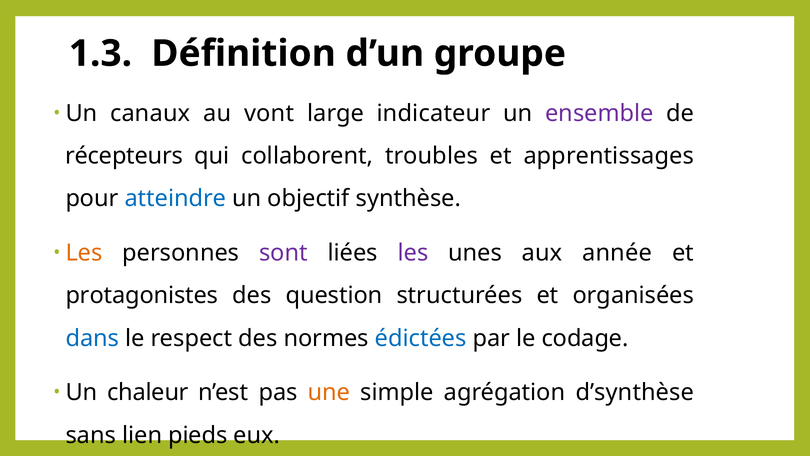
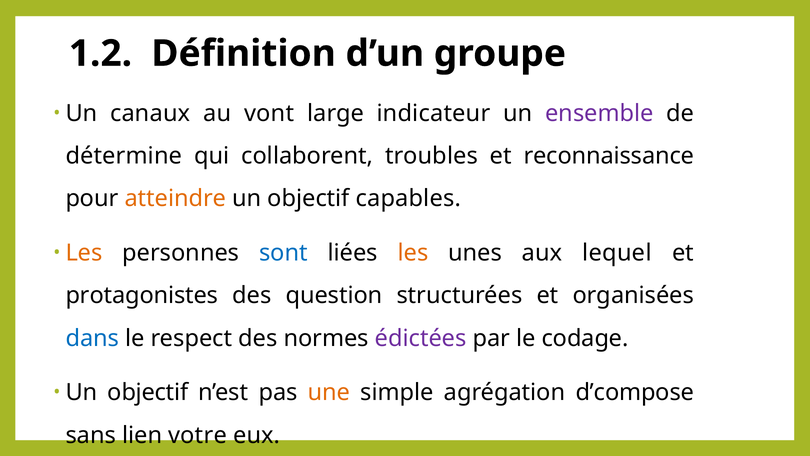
1.3: 1.3 -> 1.2
récepteurs: récepteurs -> détermine
apprentissages: apprentissages -> reconnaissance
atteindre colour: blue -> orange
synthèse: synthèse -> capables
sont colour: purple -> blue
les at (413, 253) colour: purple -> orange
année: année -> lequel
édictées colour: blue -> purple
chaleur at (148, 392): chaleur -> objectif
d’synthèse: d’synthèse -> d’compose
pieds: pieds -> votre
